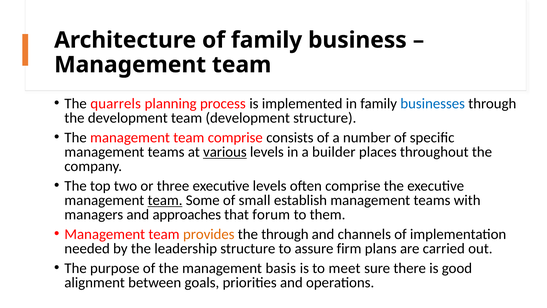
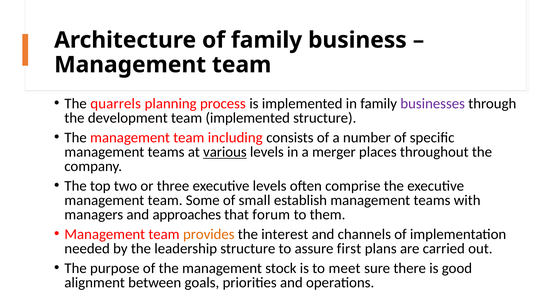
businesses colour: blue -> purple
team development: development -> implemented
team comprise: comprise -> including
builder: builder -> merger
team at (165, 200) underline: present -> none
the through: through -> interest
firm: firm -> first
basis: basis -> stock
